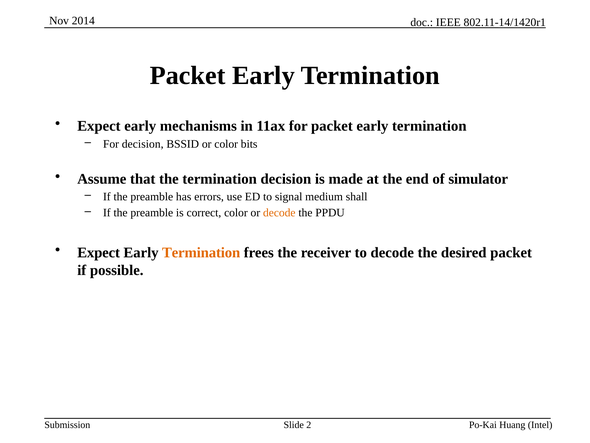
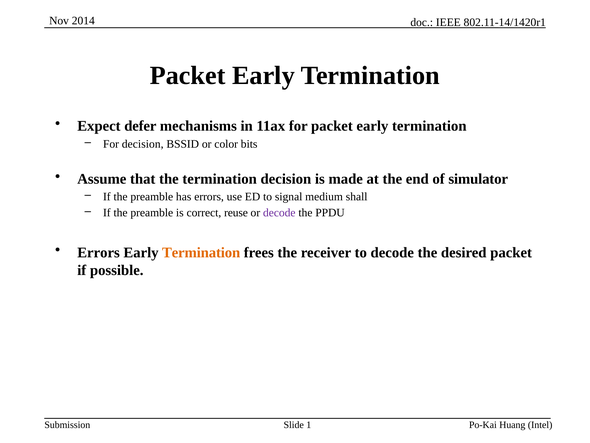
early at (140, 126): early -> defer
correct color: color -> reuse
decode at (279, 213) colour: orange -> purple
Expect at (99, 252): Expect -> Errors
2: 2 -> 1
